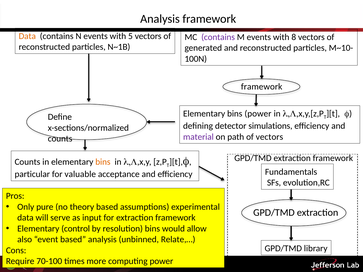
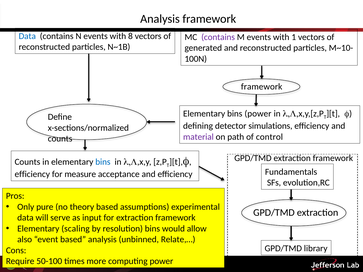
Data at (27, 36) colour: orange -> blue
5: 5 -> 8
8: 8 -> 1
of vectors: vectors -> control
bins at (103, 162) colour: orange -> blue
particular at (32, 174): particular -> efficiency
valuable: valuable -> measure
control: control -> scaling
70-100: 70-100 -> 50-100
